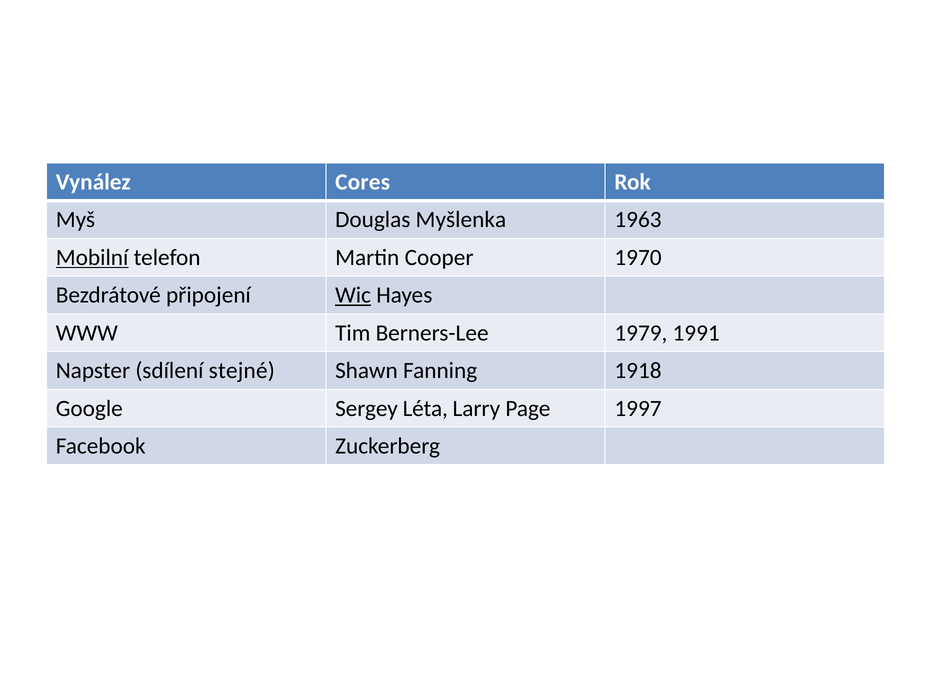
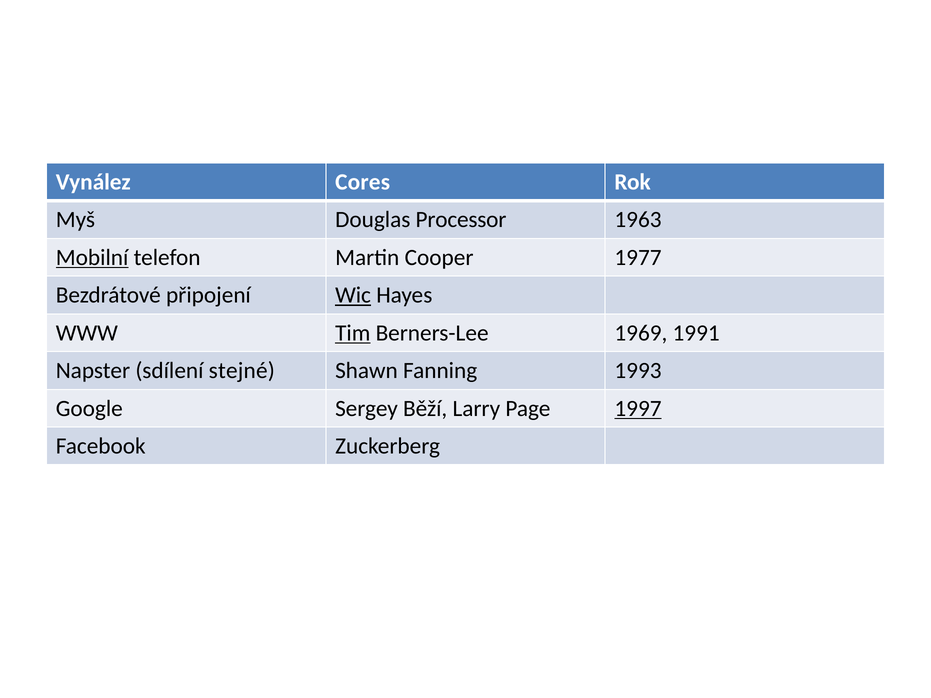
Myšlenka: Myšlenka -> Processor
1970: 1970 -> 1977
Tim underline: none -> present
1979: 1979 -> 1969
1918: 1918 -> 1993
Léta: Léta -> Běží
1997 underline: none -> present
